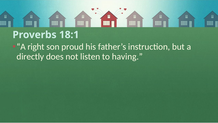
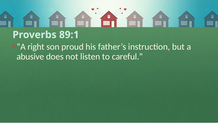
18:1: 18:1 -> 89:1
directly: directly -> abusive
having: having -> careful
